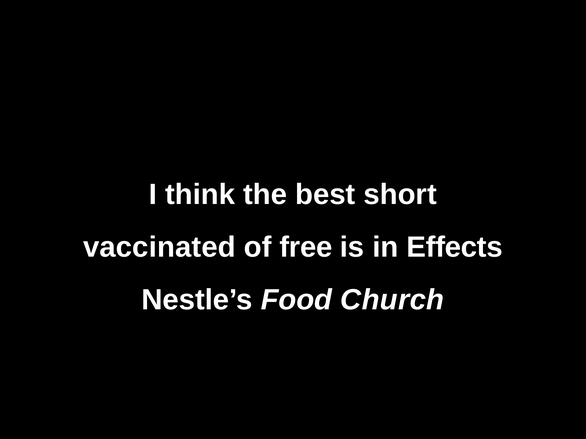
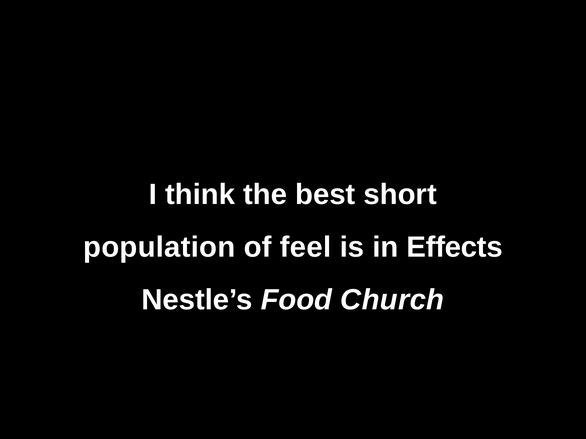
vaccinated: vaccinated -> population
free: free -> feel
